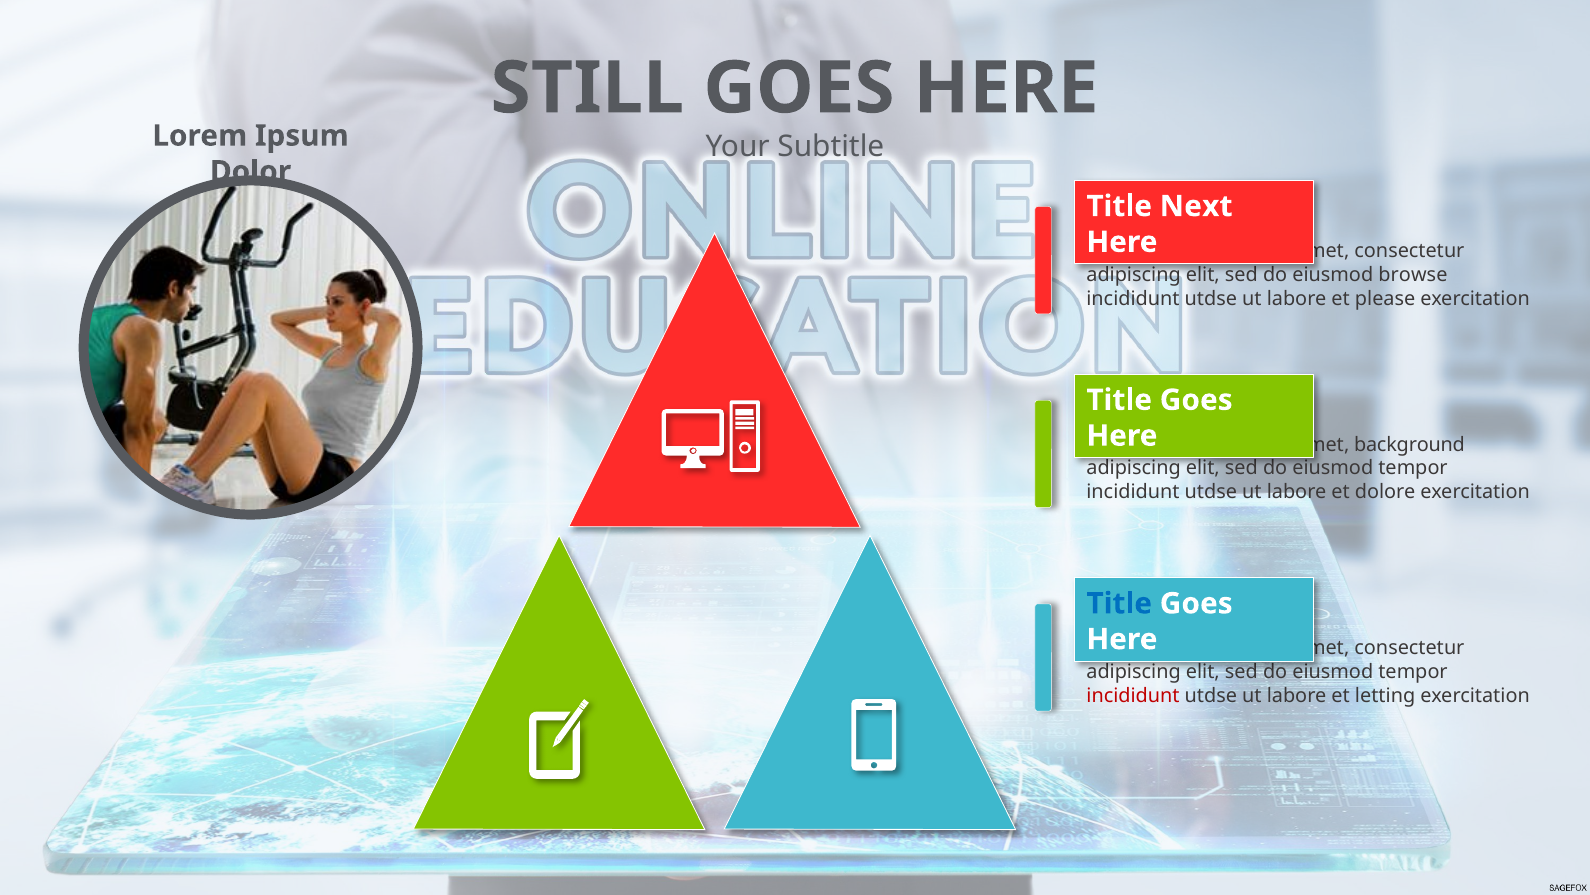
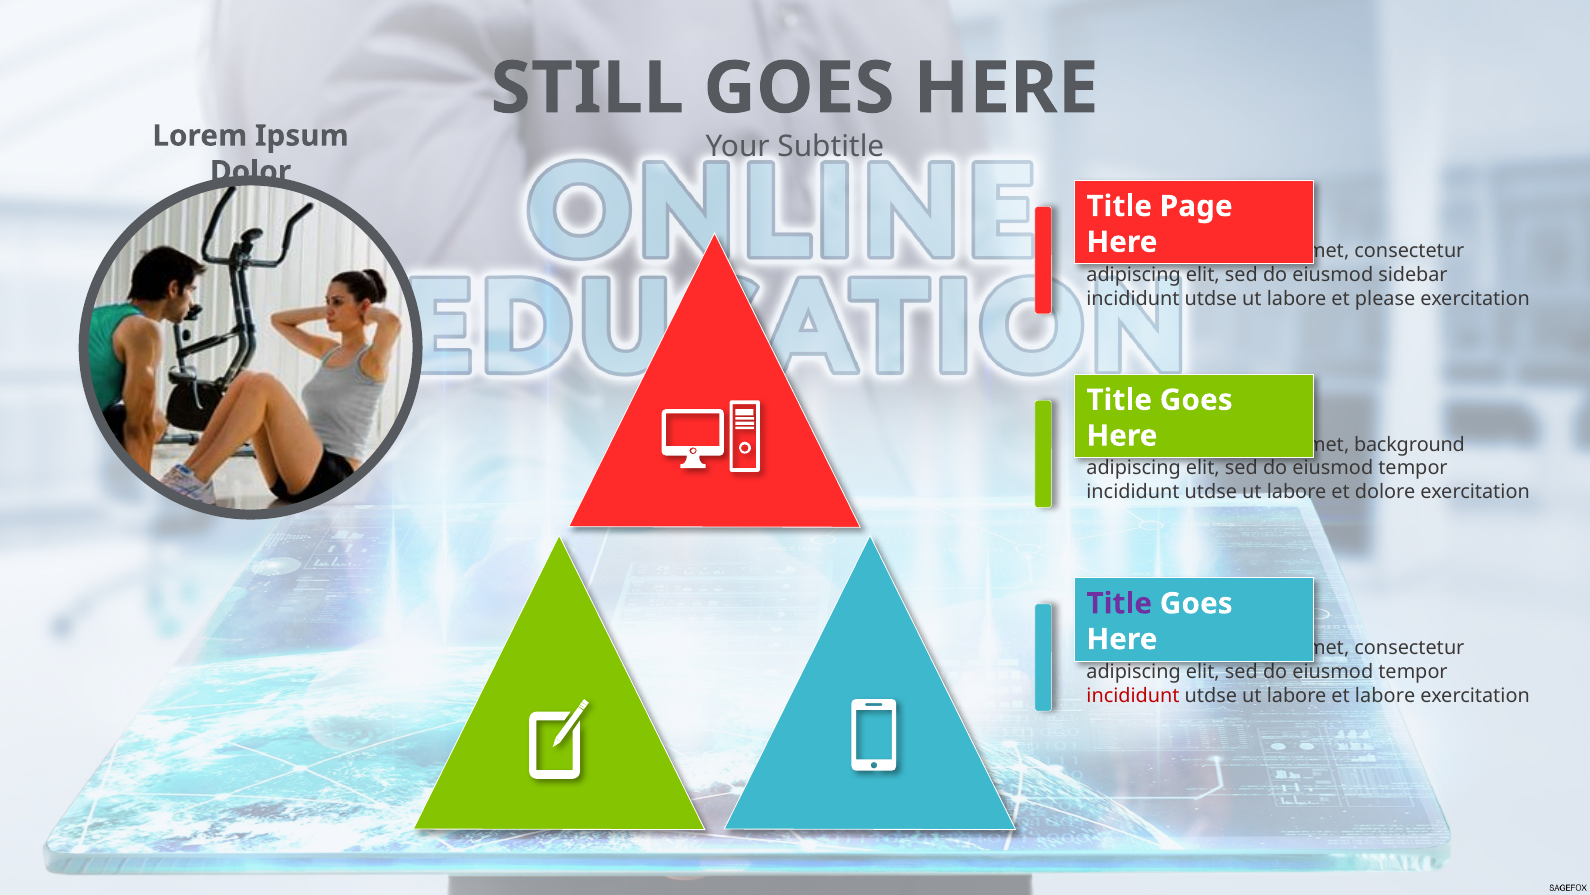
Next: Next -> Page
browse: browse -> sidebar
Title at (1119, 603) colour: blue -> purple
et letting: letting -> labore
